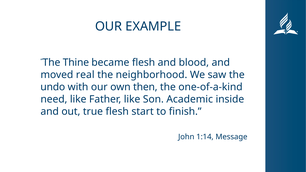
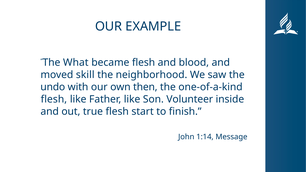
Thine: Thine -> What
real: real -> skill
need at (54, 99): need -> flesh
Academic: Academic -> Volunteer
